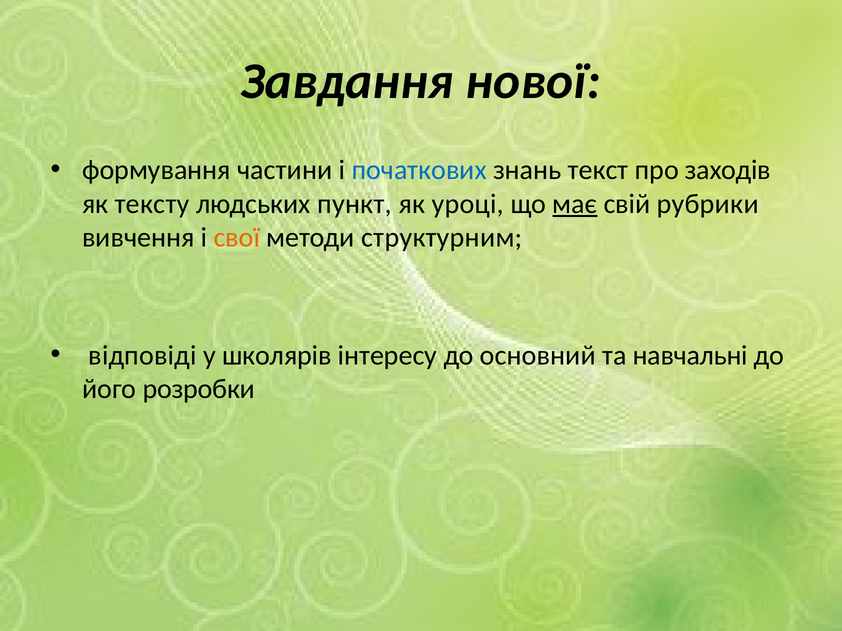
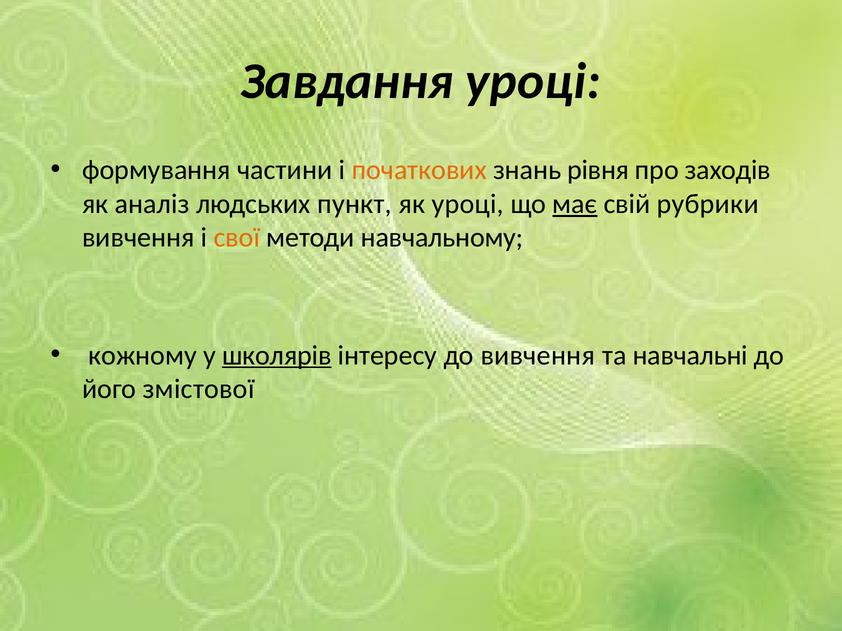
Завдання нової: нової -> уроці
початкових colour: blue -> orange
текст: текст -> рівня
тексту: тексту -> аналіз
структурним: структурним -> навчальному
відповіді: відповіді -> кожному
школярів underline: none -> present
до основний: основний -> вивчення
розробки: розробки -> змістової
